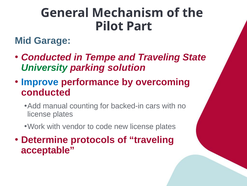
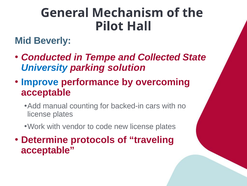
Part: Part -> Hall
Garage: Garage -> Beverly
and Traveling: Traveling -> Collected
University colour: green -> blue
conducted at (46, 92): conducted -> acceptable
